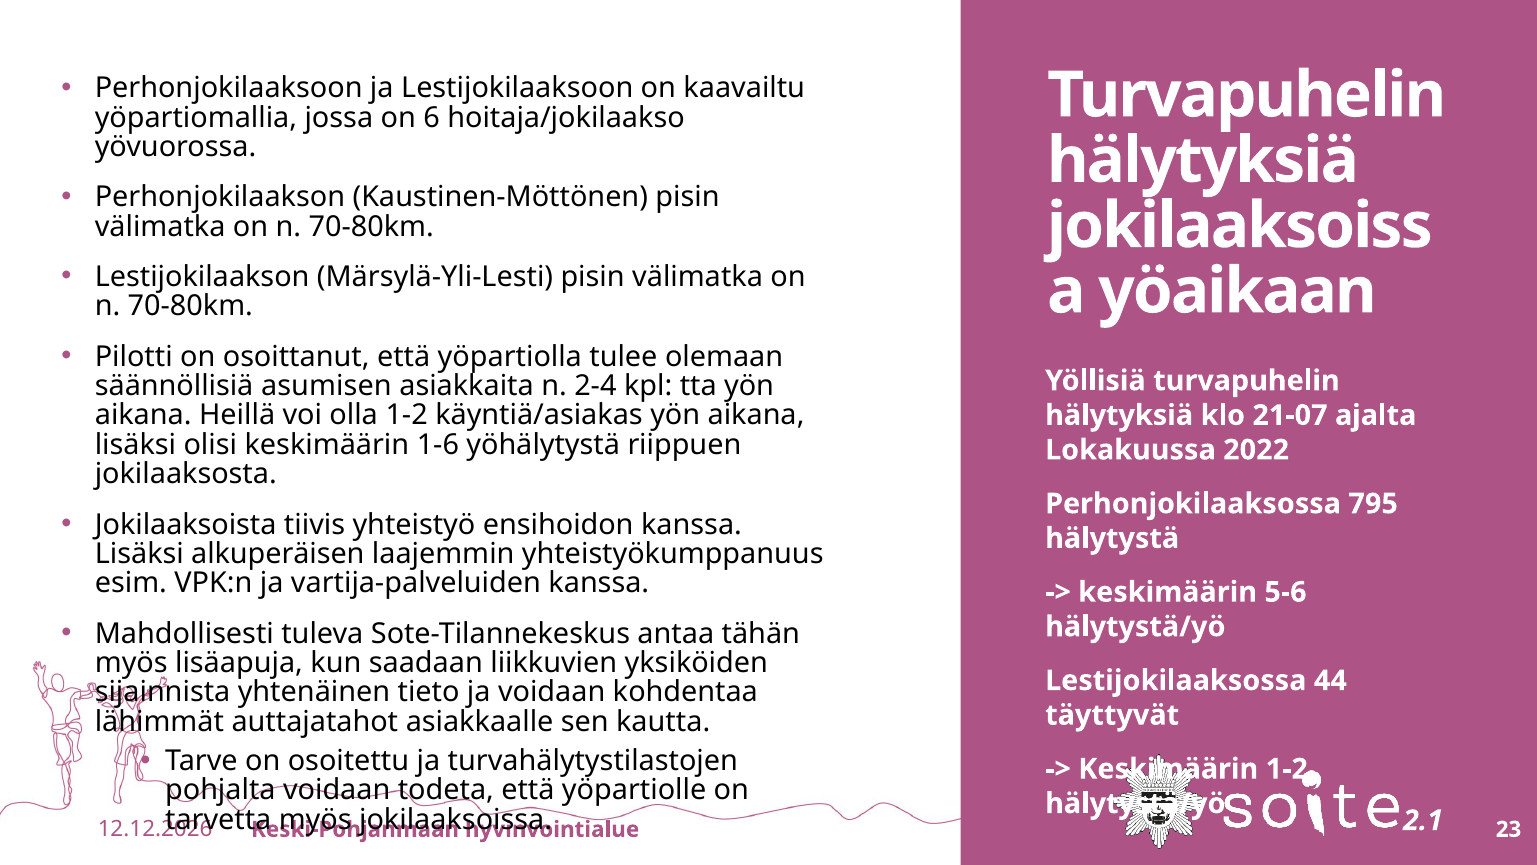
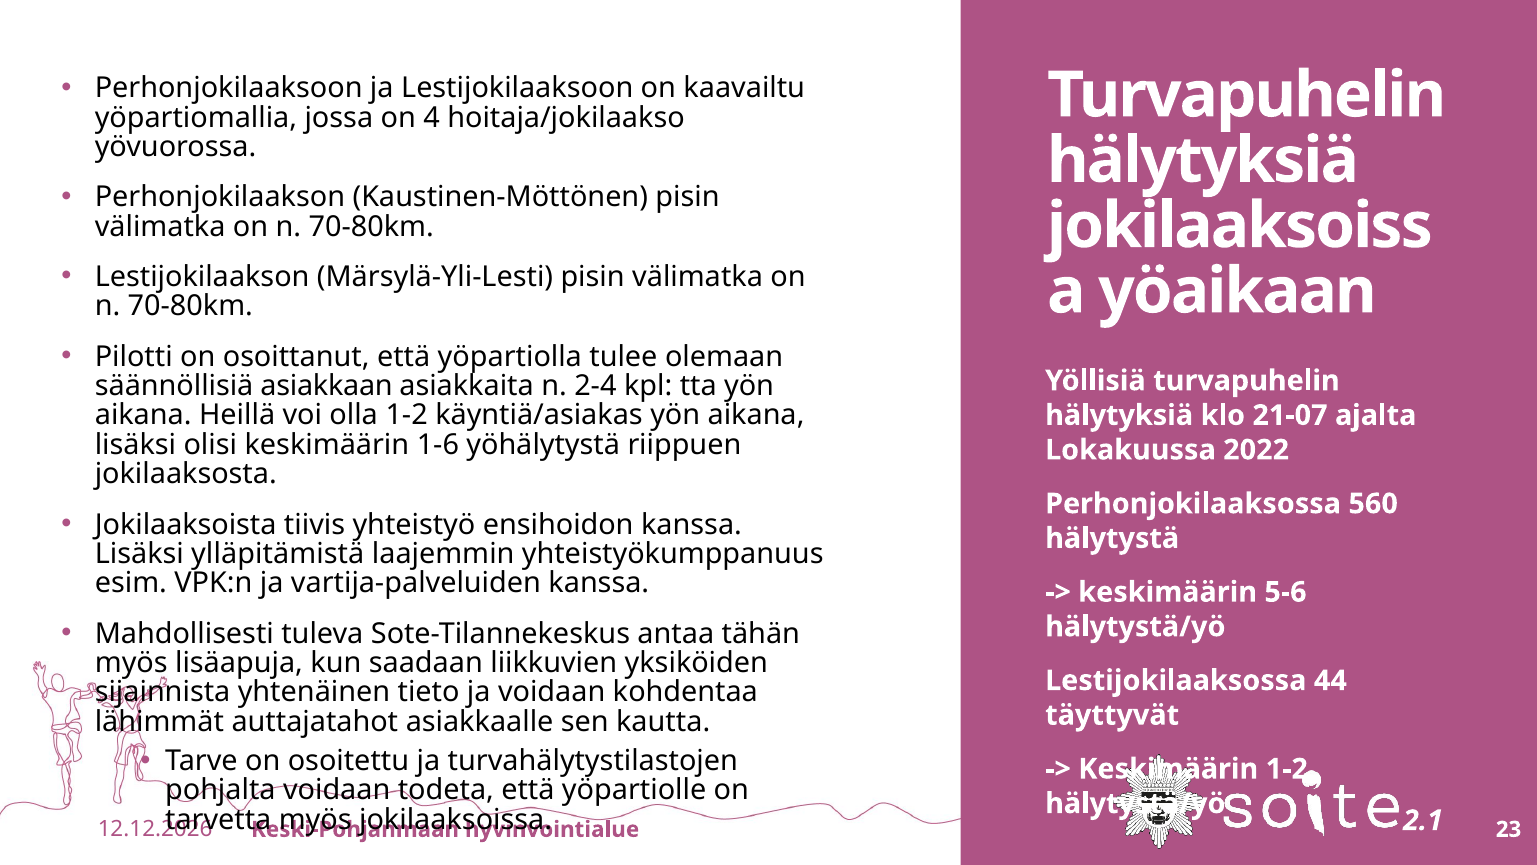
6: 6 -> 4
asumisen: asumisen -> asiakkaan
795: 795 -> 560
alkuperäisen: alkuperäisen -> ylläpitämistä
